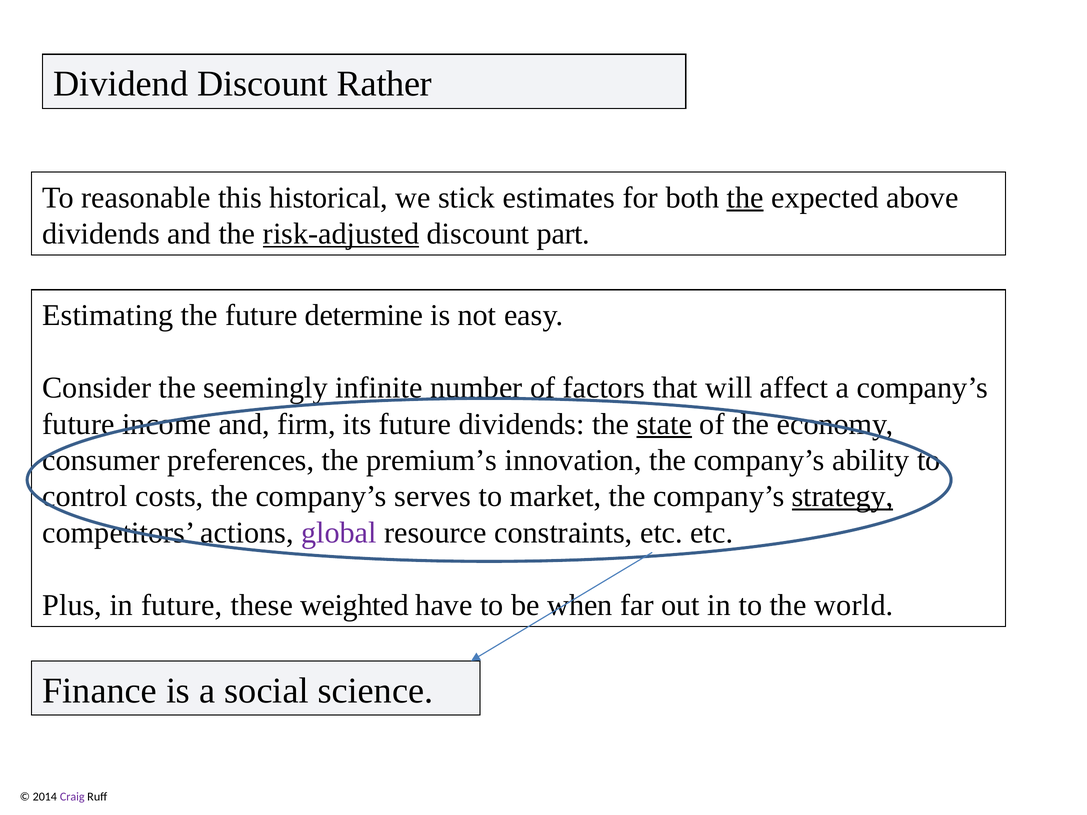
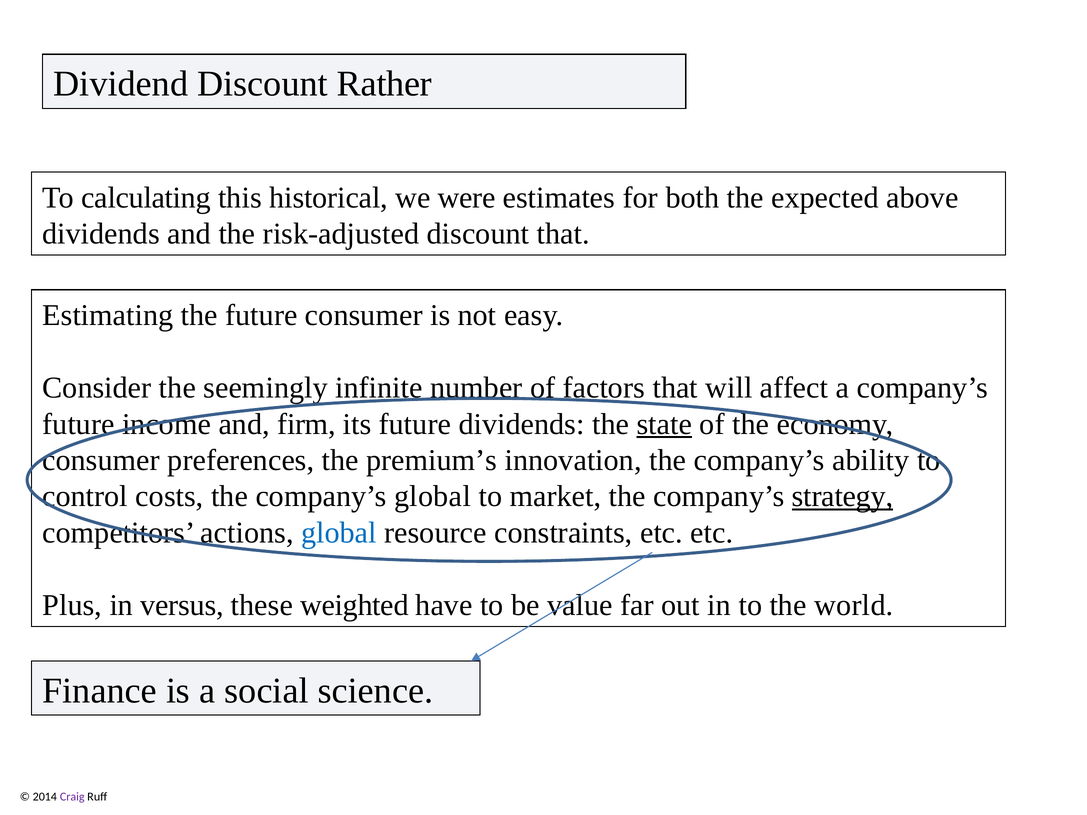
reasonable: reasonable -> calculating
stick: stick -> were
the at (745, 198) underline: present -> none
risk-adjusted underline: present -> none
discount part: part -> that
future determine: determine -> consumer
company’s serves: serves -> global
global at (339, 533) colour: purple -> blue
in future: future -> versus
when: when -> value
